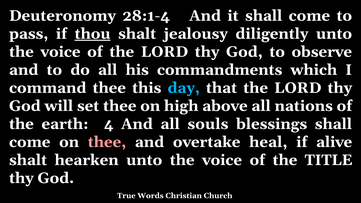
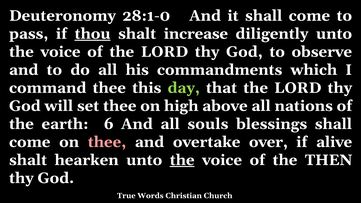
28:1-4: 28:1-4 -> 28:1-0
jealousy: jealousy -> increase
day colour: light blue -> light green
4: 4 -> 6
heal: heal -> over
the at (182, 160) underline: none -> present
TITLE: TITLE -> THEN
